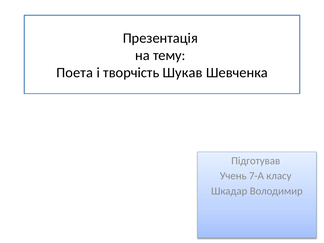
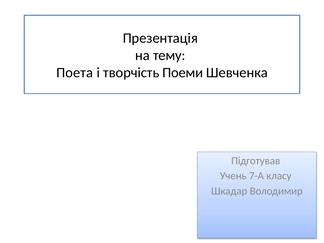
Шукав: Шукав -> Поеми
